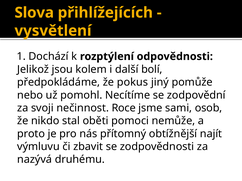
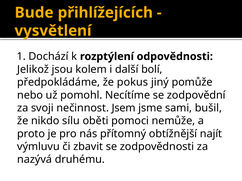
Slova: Slova -> Bude
Roce: Roce -> Jsem
osob: osob -> bušil
stal: stal -> sílu
